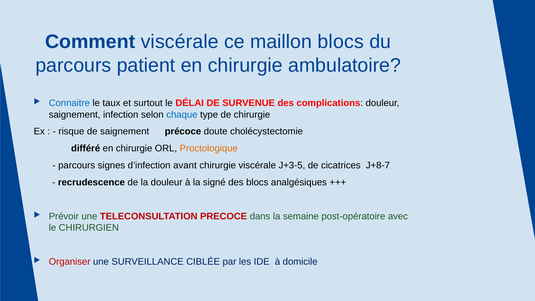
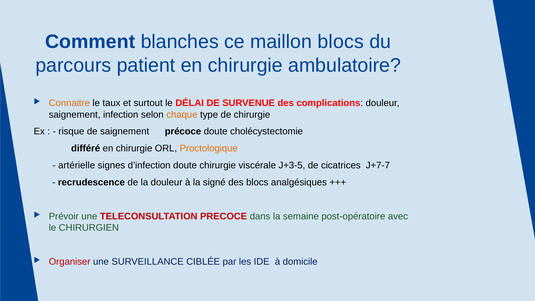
Comment viscérale: viscérale -> blanches
Connaitre colour: blue -> orange
chaque colour: blue -> orange
parcours at (77, 165): parcours -> artérielle
d’infection avant: avant -> doute
J+8-7: J+8-7 -> J+7-7
